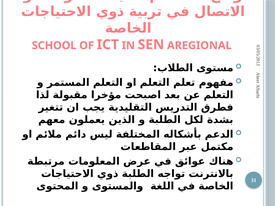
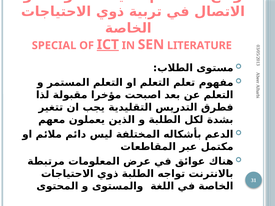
SCHOOL: SCHOOL -> SPECIAL
ICT underline: none -> present
AREGIONAL: AREGIONAL -> LITERATURE
